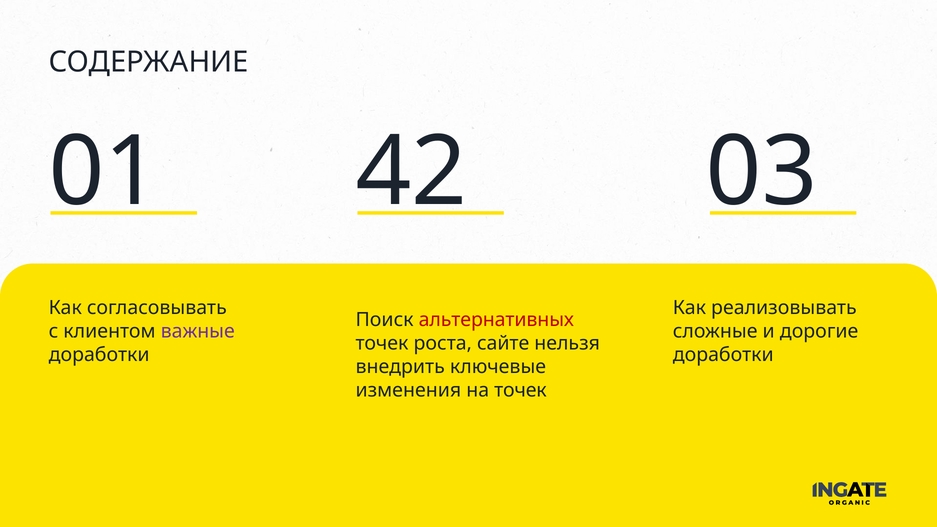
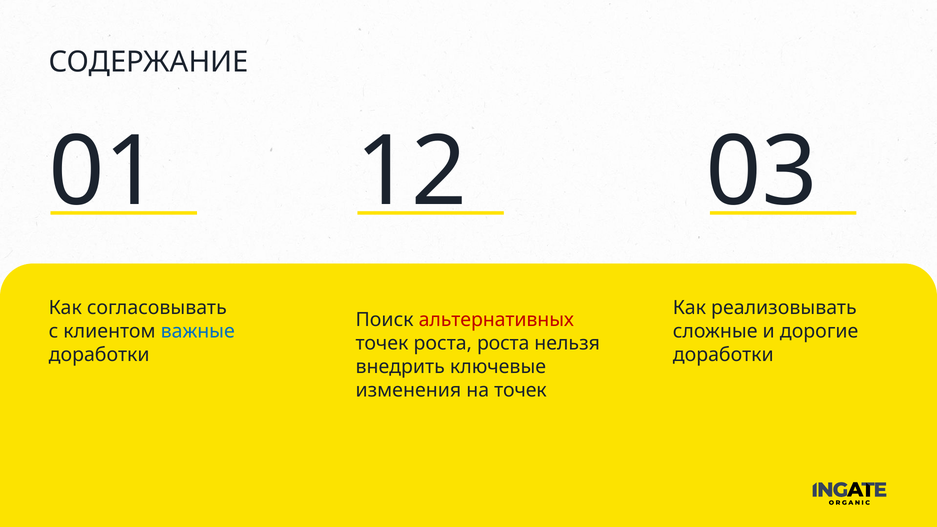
42: 42 -> 12
важные colour: purple -> blue
роста сайте: сайте -> роста
